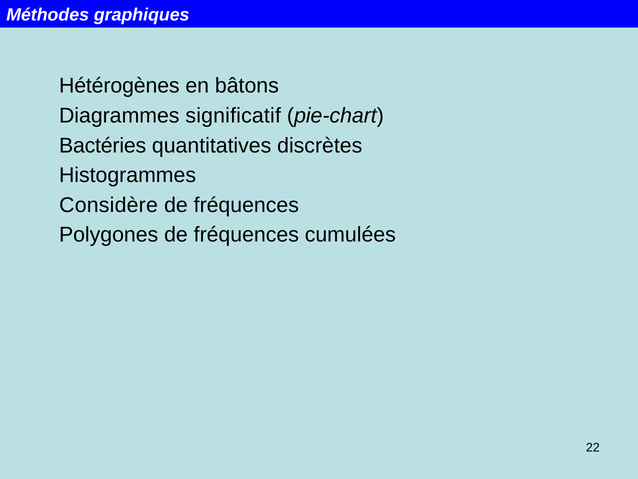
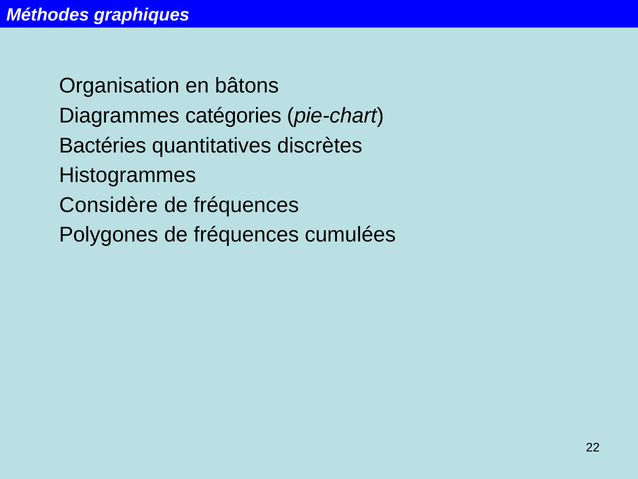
Hétérogènes: Hétérogènes -> Organisation
significatif: significatif -> catégories
